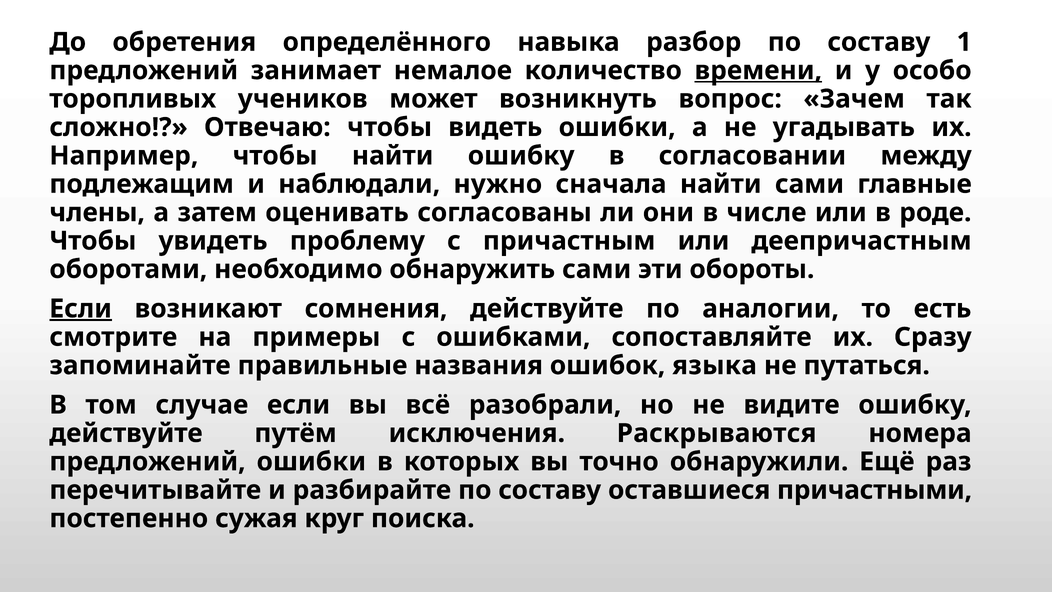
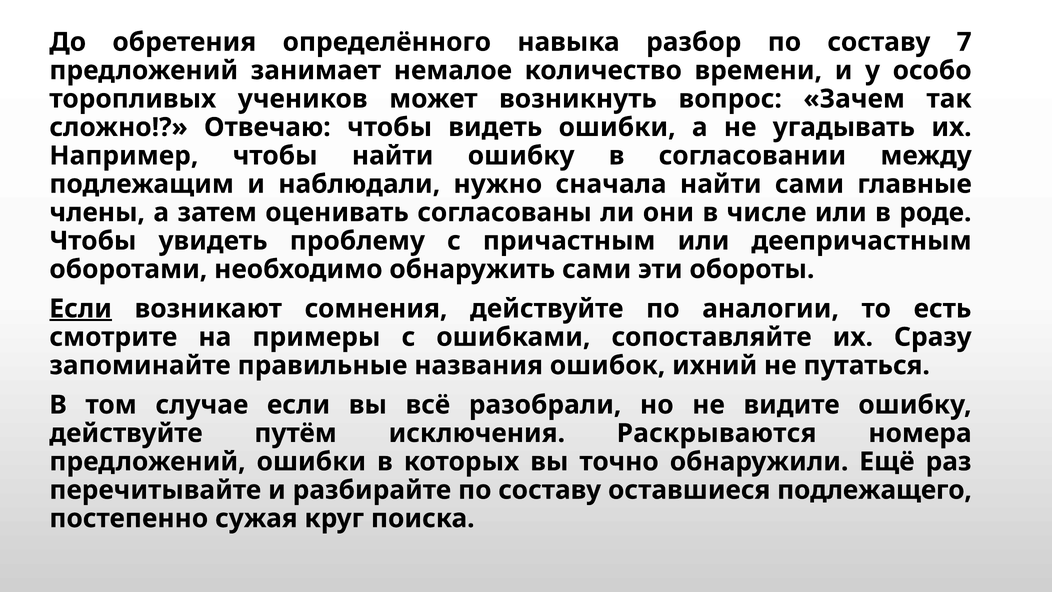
1: 1 -> 7
времени underline: present -> none
языка: языка -> ихний
причастными: причастными -> подлежащего
